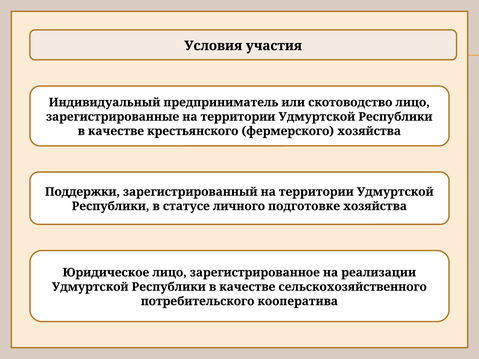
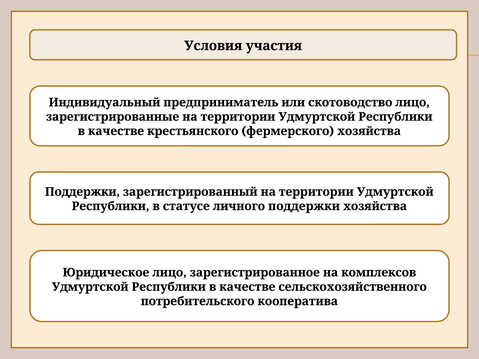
личного подготовке: подготовке -> поддержки
реализации: реализации -> комплексов
